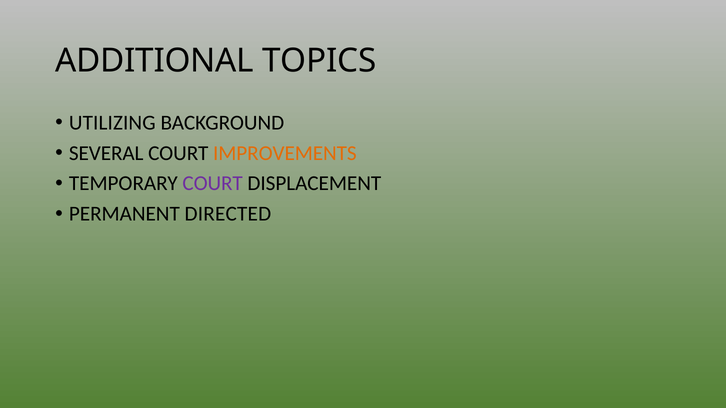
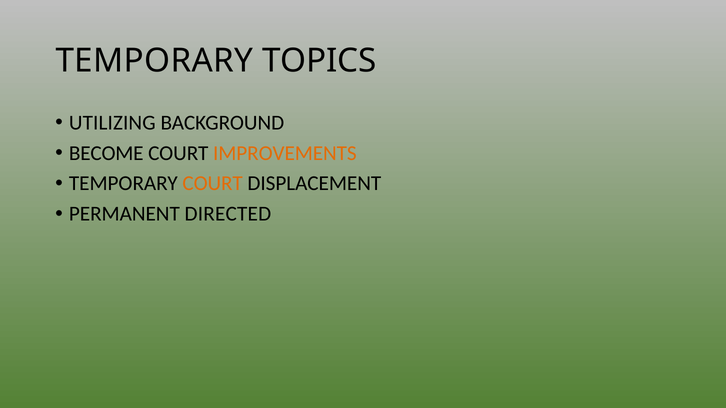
ADDITIONAL at (155, 61): ADDITIONAL -> TEMPORARY
SEVERAL: SEVERAL -> BECOME
COURT at (213, 184) colour: purple -> orange
